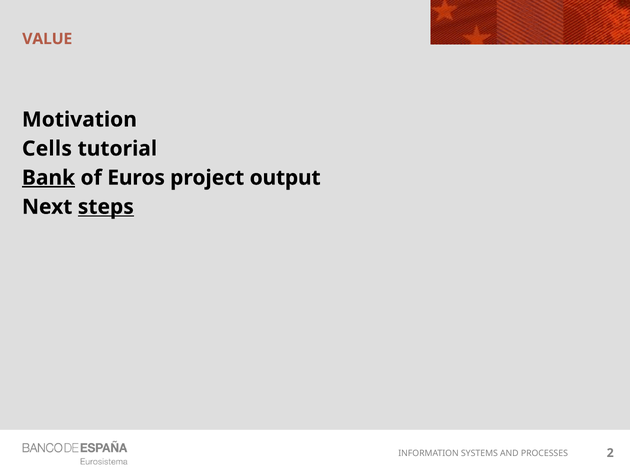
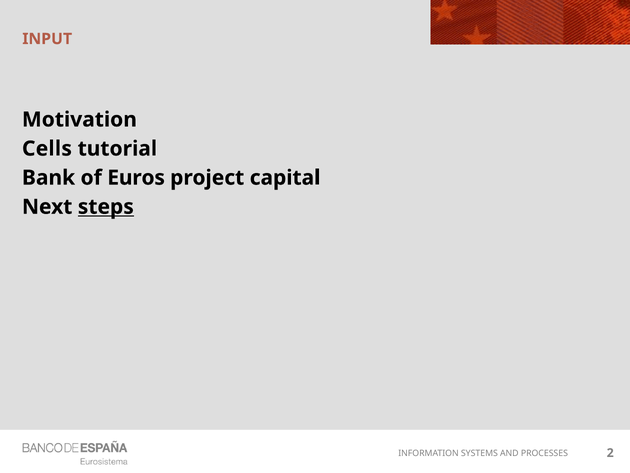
VALUE: VALUE -> INPUT
Bank underline: present -> none
output: output -> capital
